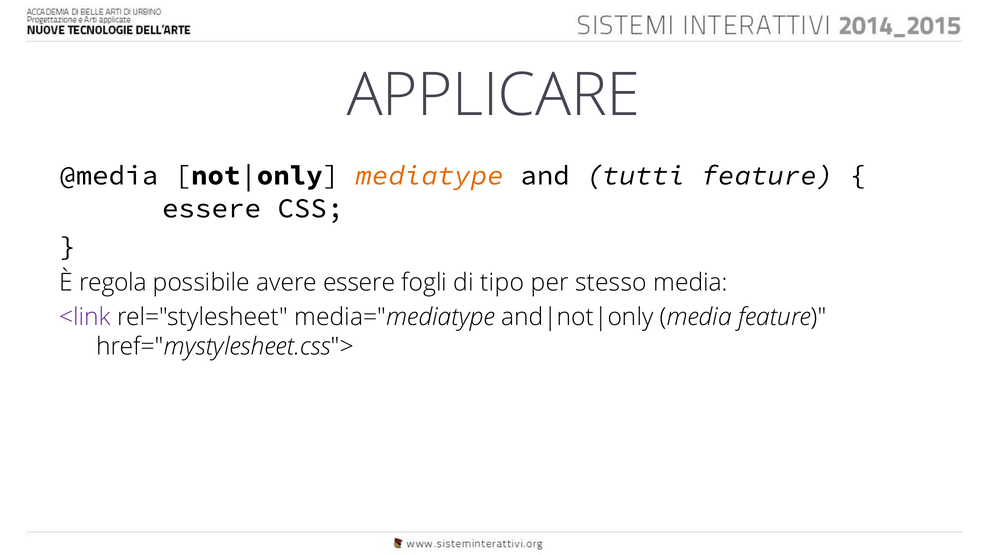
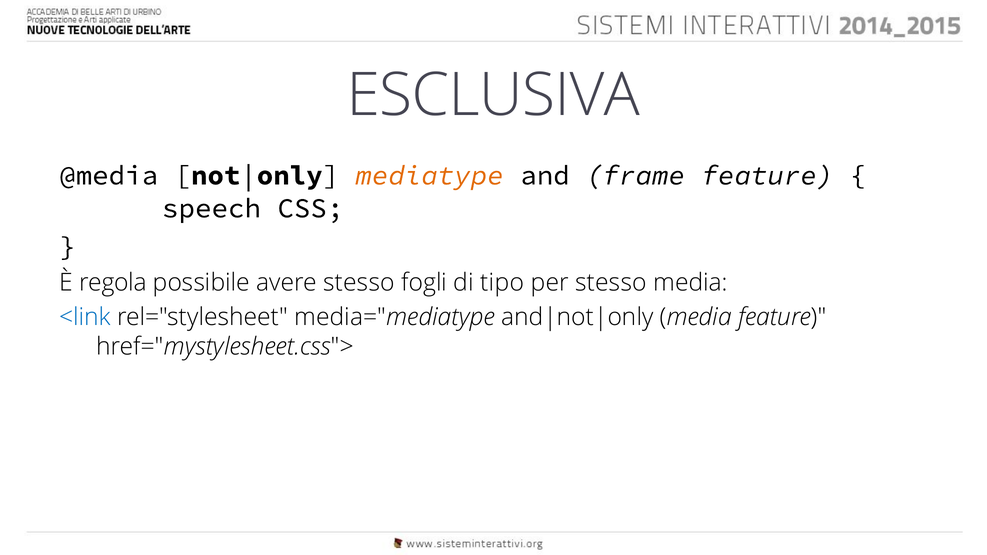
APPLICARE: APPLICARE -> ESCLUSIVA
tutti: tutti -> frame
essere at (211, 208): essere -> speech
avere essere: essere -> stesso
<link colour: purple -> blue
